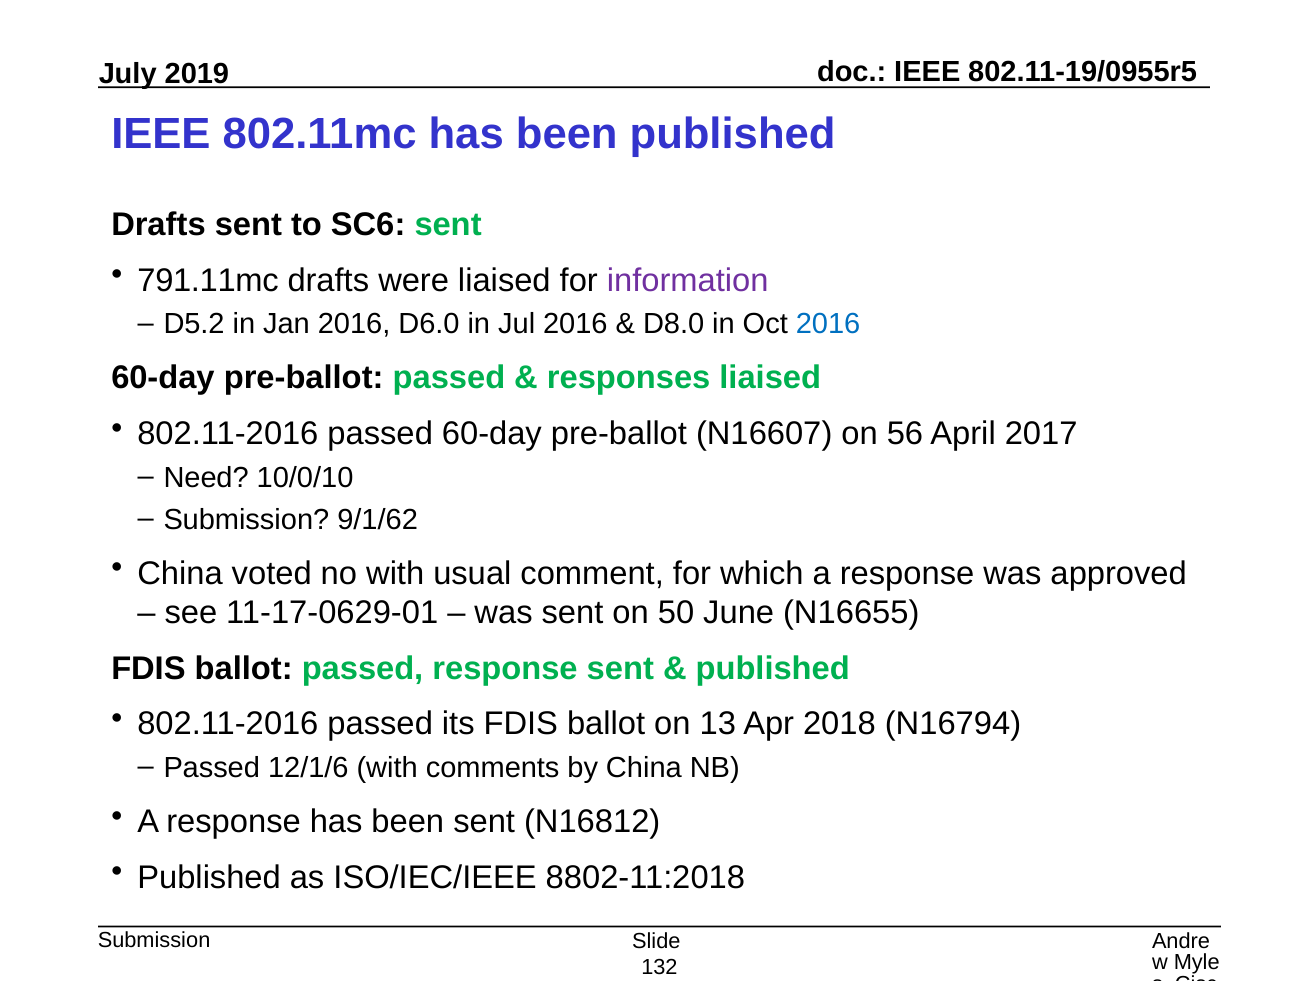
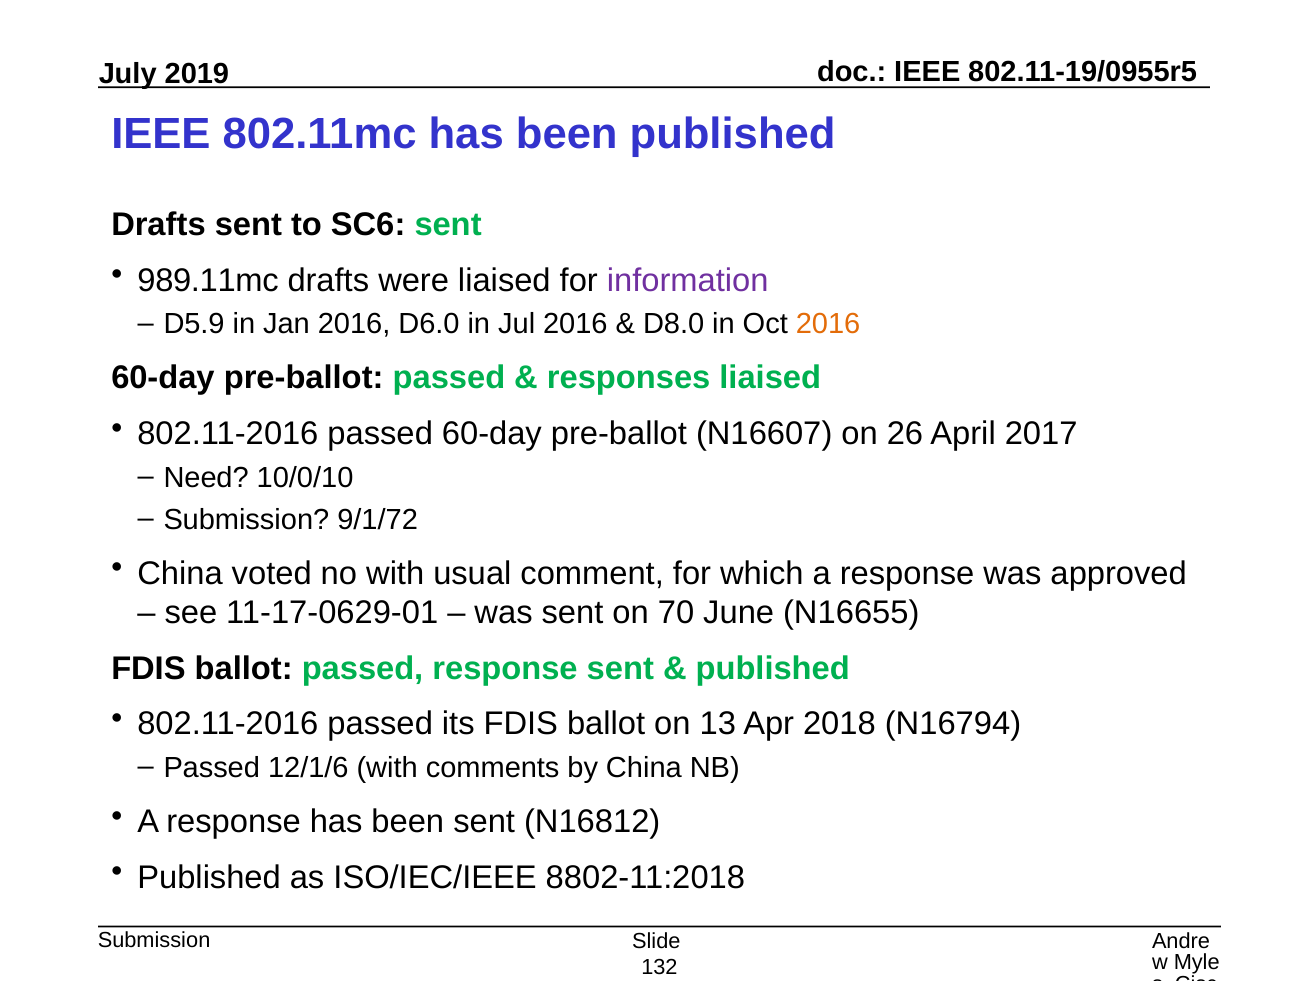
791.11mc: 791.11mc -> 989.11mc
D5.2: D5.2 -> D5.9
2016 at (828, 324) colour: blue -> orange
56: 56 -> 26
9/1/62: 9/1/62 -> 9/1/72
50: 50 -> 70
